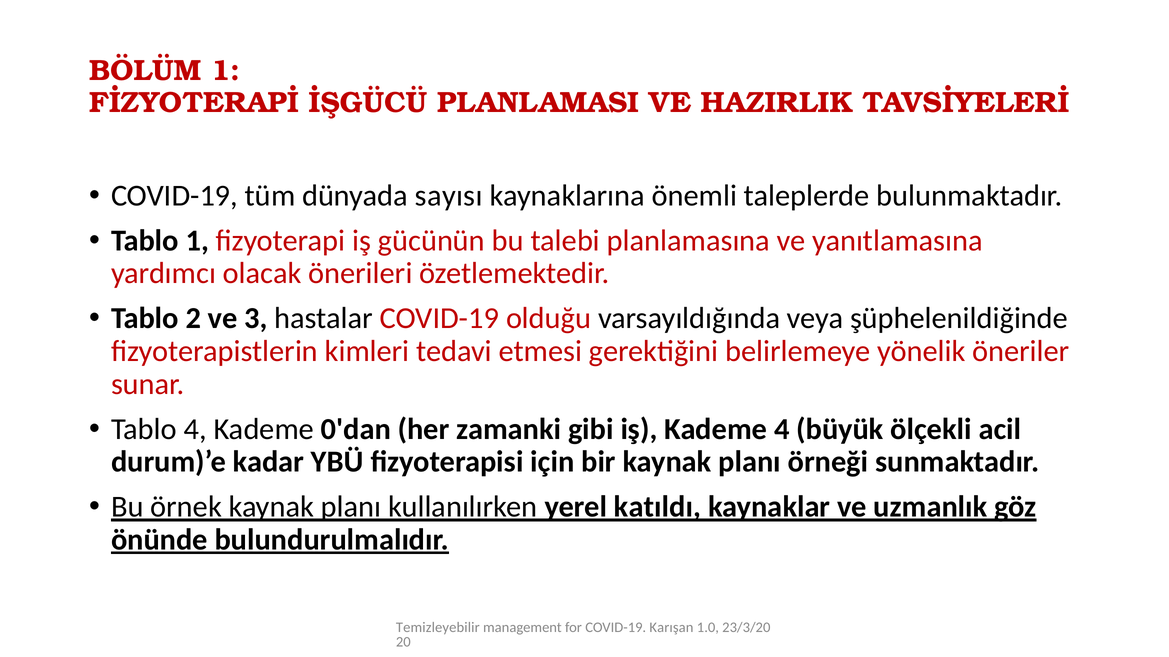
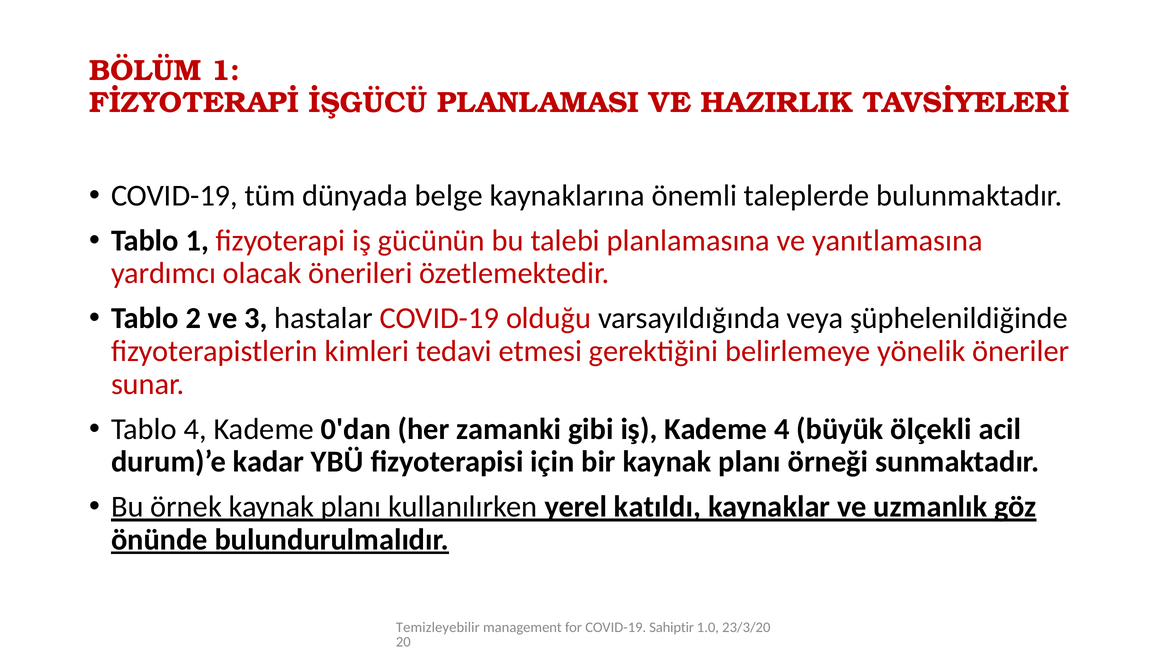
sayısı: sayısı -> belge
Karışan: Karışan -> Sahiptir
